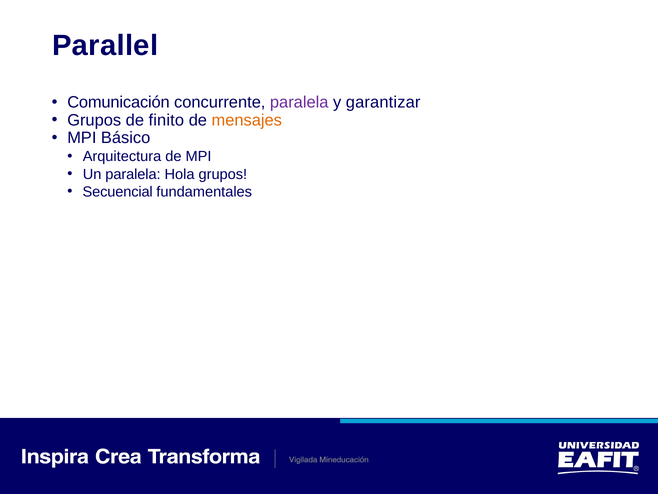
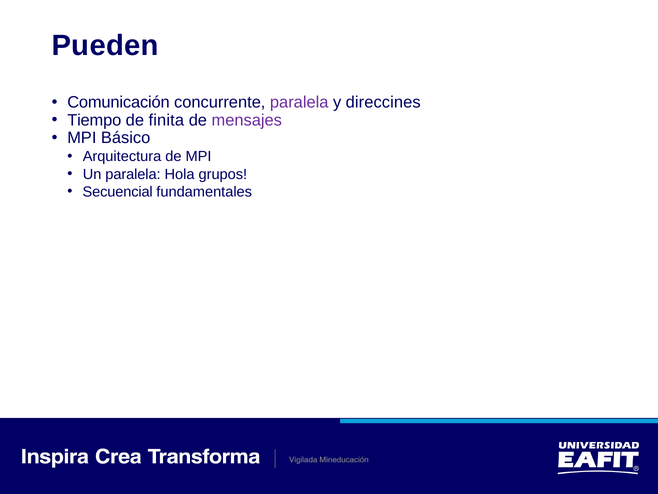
Parallel: Parallel -> Pueden
garantizar: garantizar -> direccines
Grupos at (94, 120): Grupos -> Tiempo
finito: finito -> finita
mensajes colour: orange -> purple
